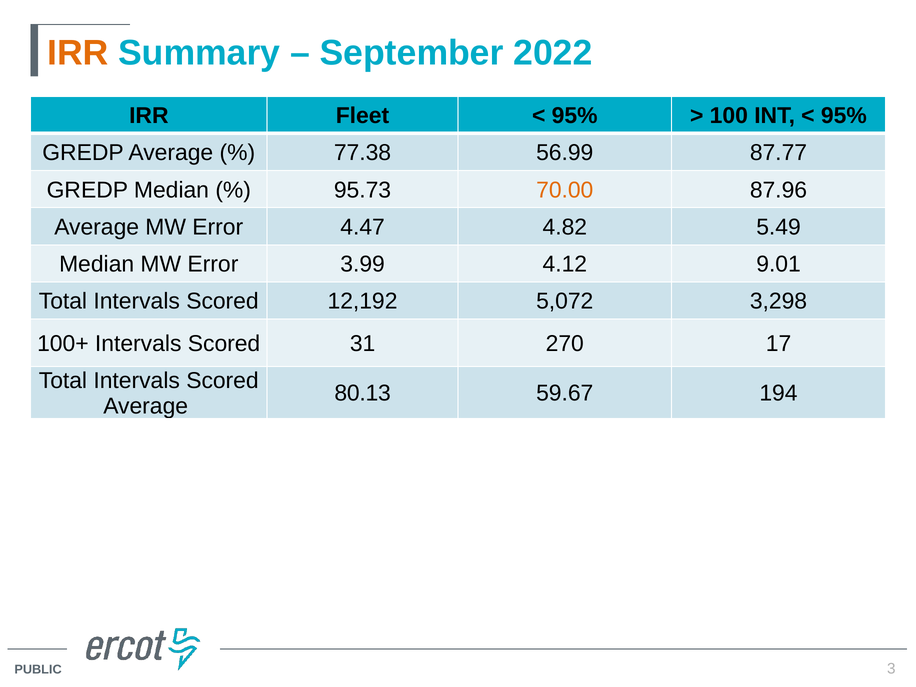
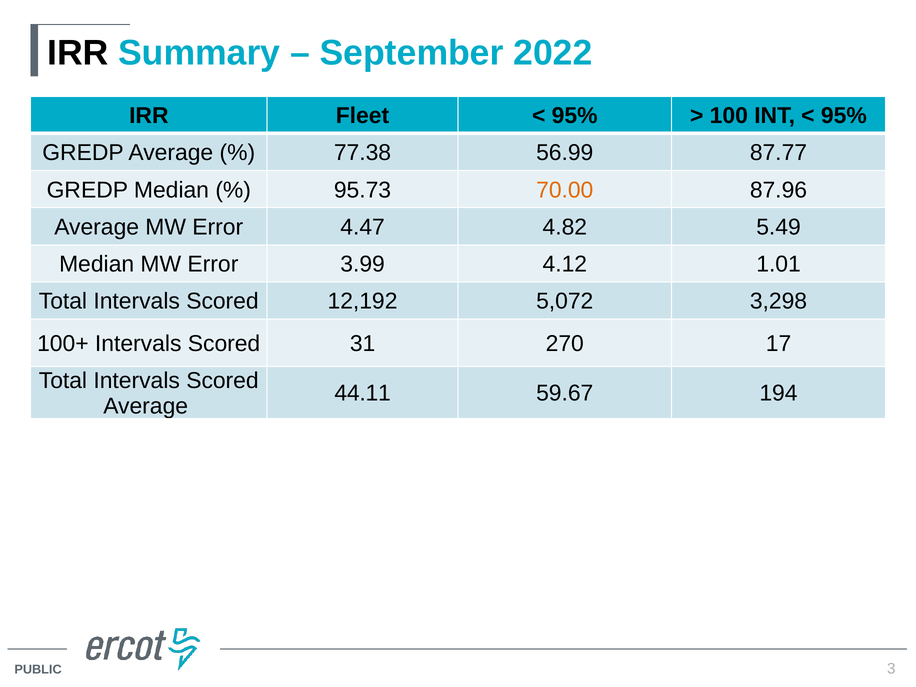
IRR at (78, 53) colour: orange -> black
9.01: 9.01 -> 1.01
80.13: 80.13 -> 44.11
